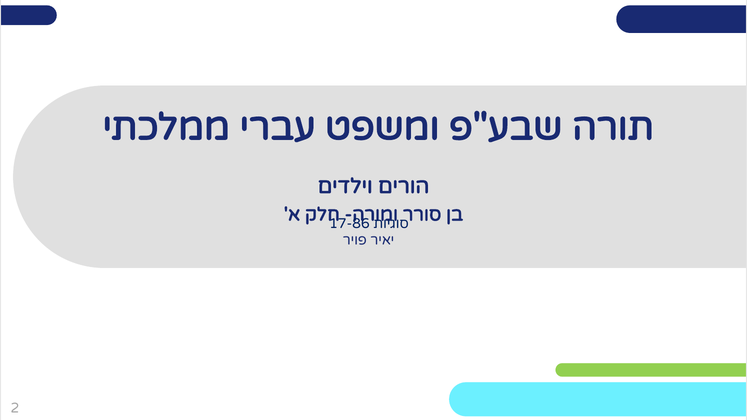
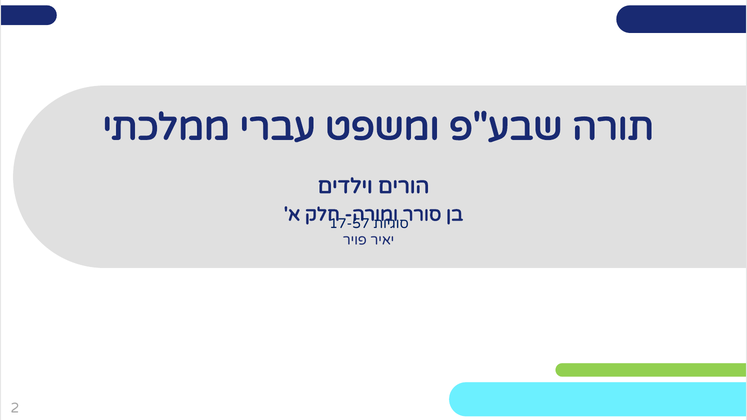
17-86: 17-86 -> 17-57
